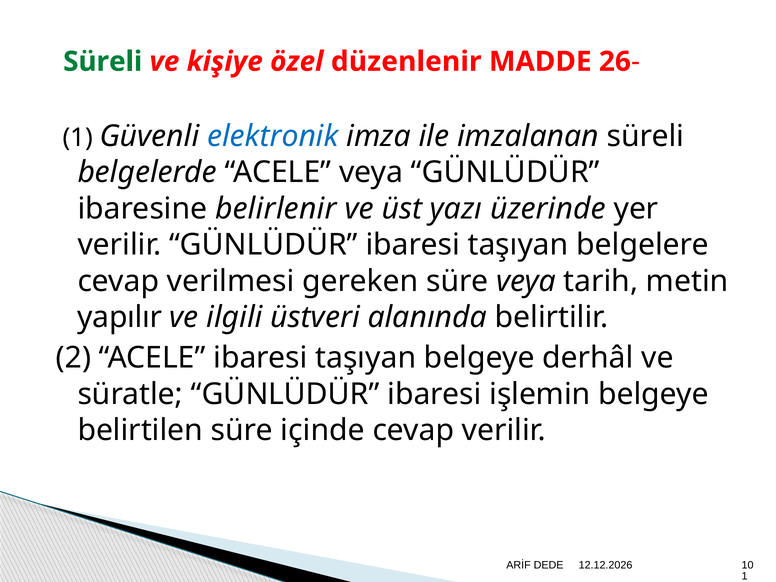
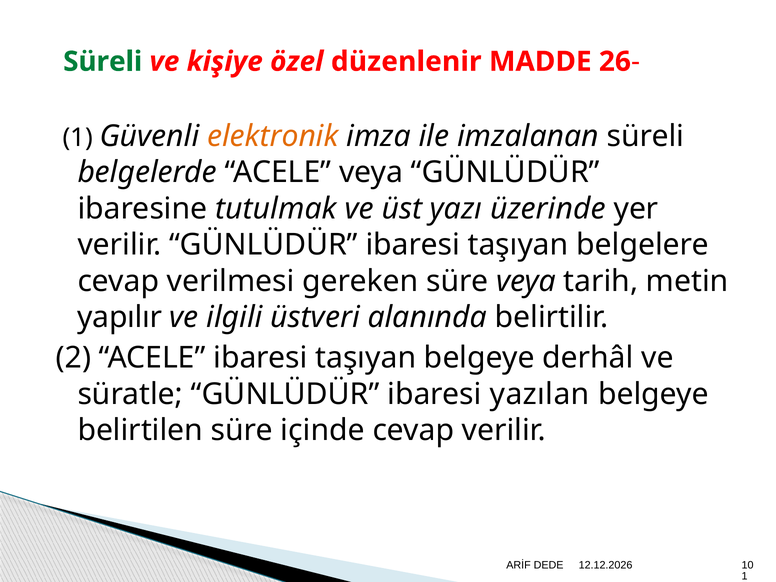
elektronik colour: blue -> orange
belirlenir: belirlenir -> tutulmak
işlemin: işlemin -> yazılan
